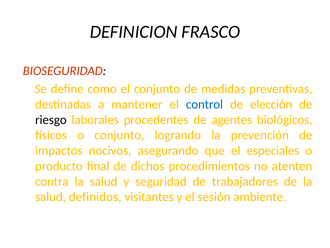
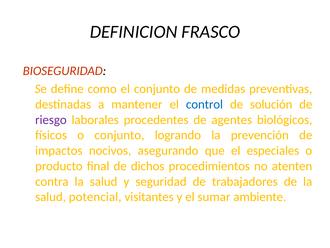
elección: elección -> solución
riesgo colour: black -> purple
definidos: definidos -> potencial
sesión: sesión -> sumar
